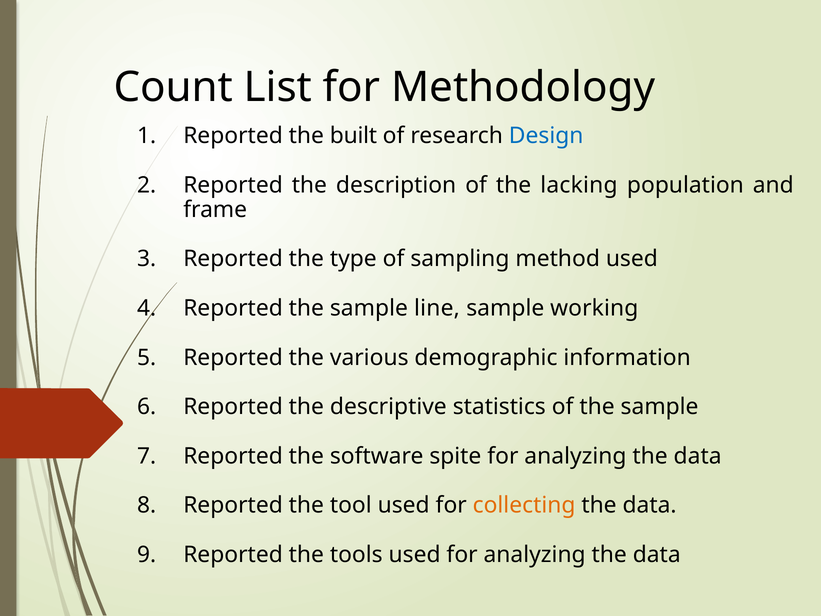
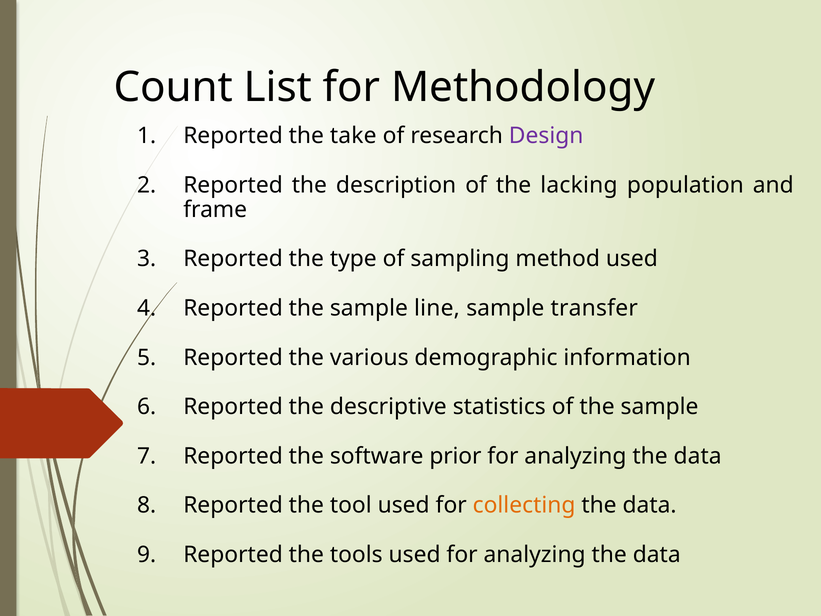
built: built -> take
Design colour: blue -> purple
working: working -> transfer
spite: spite -> prior
